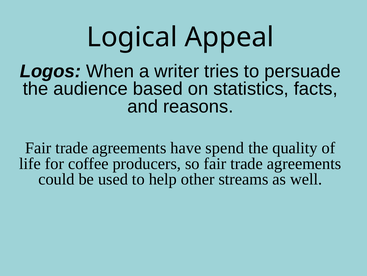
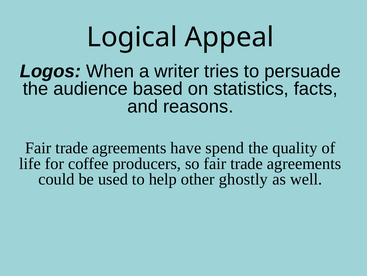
streams: streams -> ghostly
